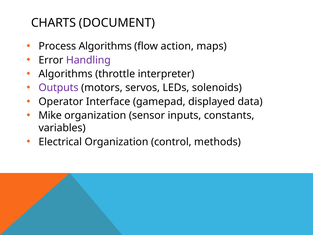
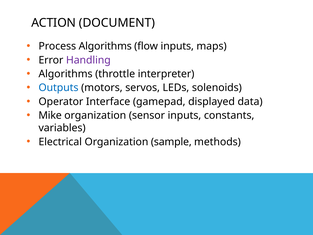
CHARTS: CHARTS -> ACTION
flow action: action -> inputs
Outputs colour: purple -> blue
control: control -> sample
